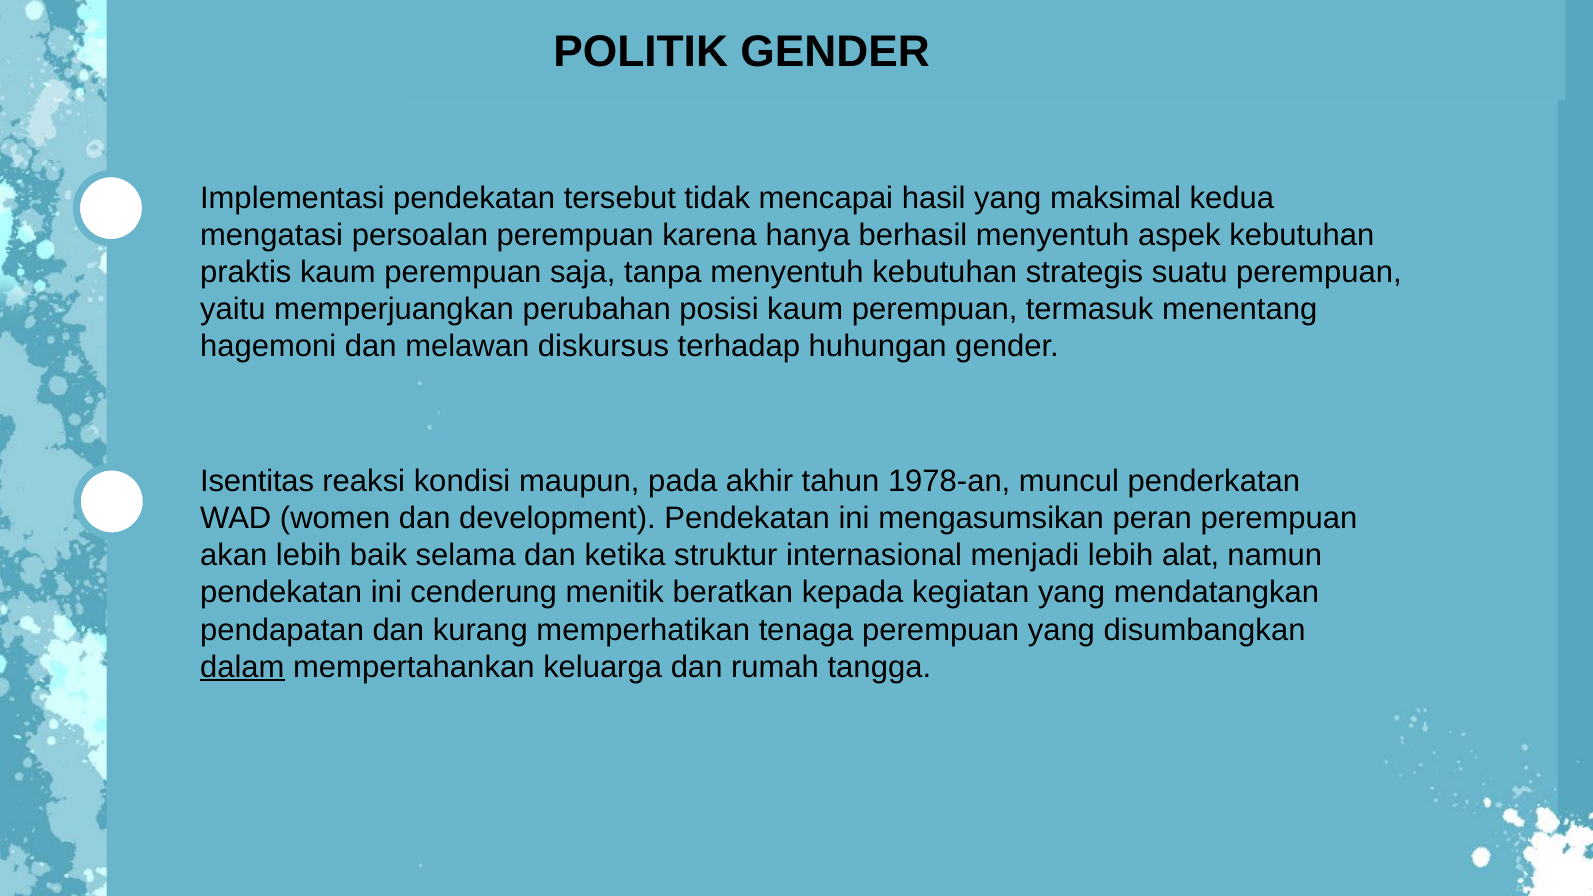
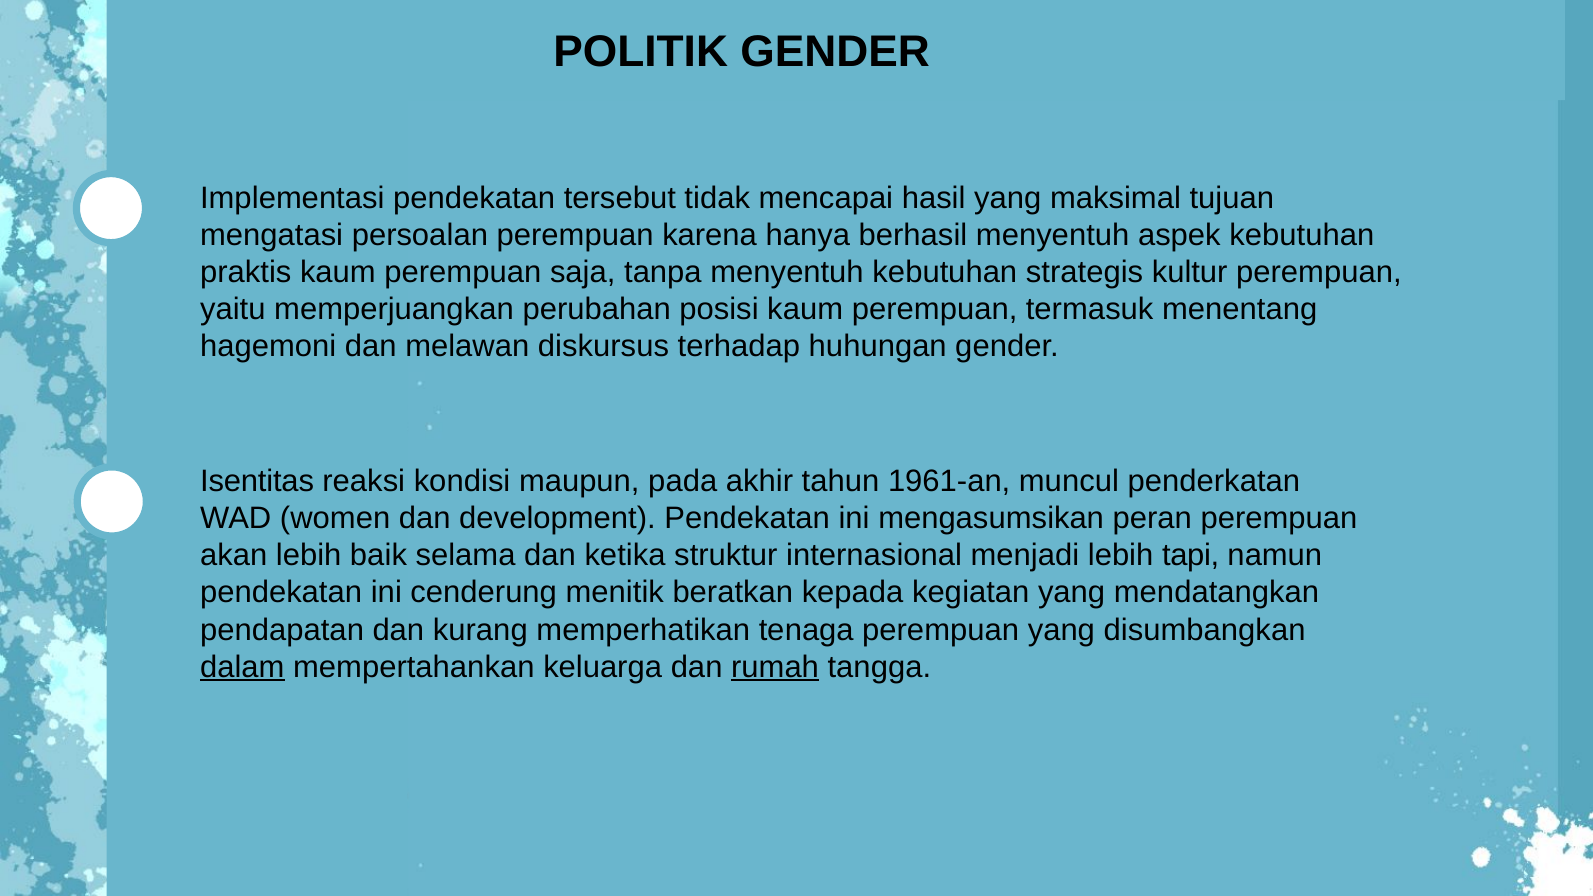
kedua: kedua -> tujuan
suatu: suatu -> kultur
1978-an: 1978-an -> 1961-an
alat: alat -> tapi
rumah underline: none -> present
